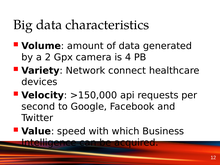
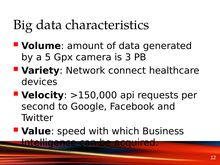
2: 2 -> 5
4: 4 -> 3
